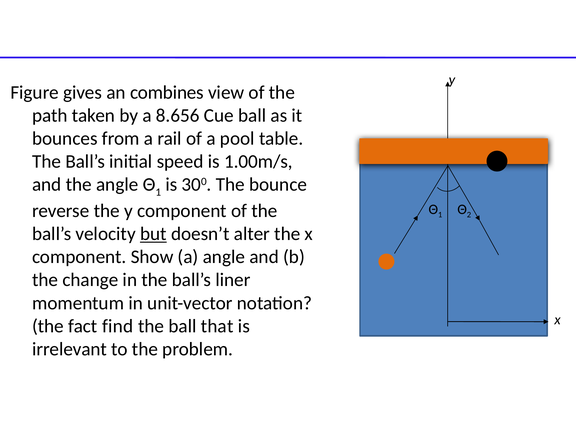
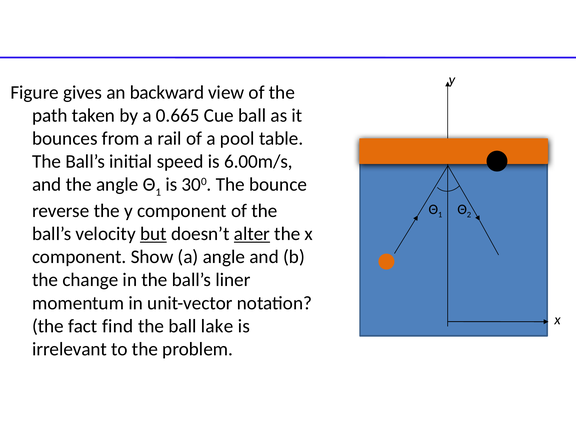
combines: combines -> backward
8.656: 8.656 -> 0.665
1.00m/s: 1.00m/s -> 6.00m/s
alter underline: none -> present
that: that -> lake
